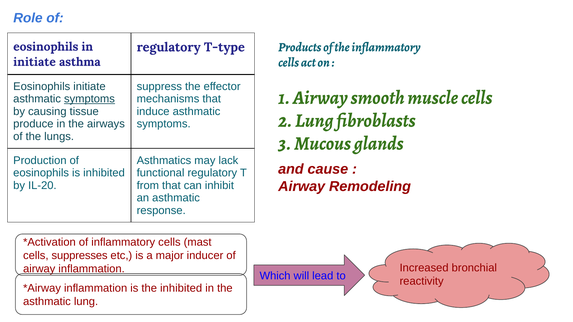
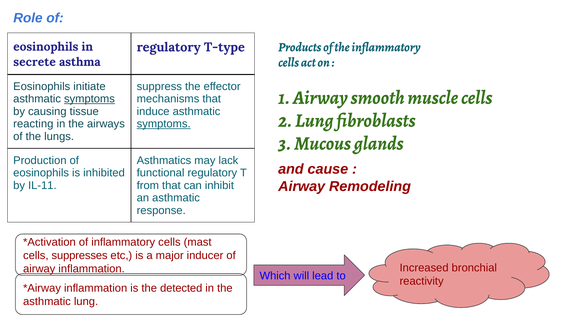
initiate at (35, 62): initiate -> secrete
produce: produce -> reacting
symptoms at (164, 124) underline: none -> present
IL-20: IL-20 -> IL-11
the inhibited: inhibited -> detected
